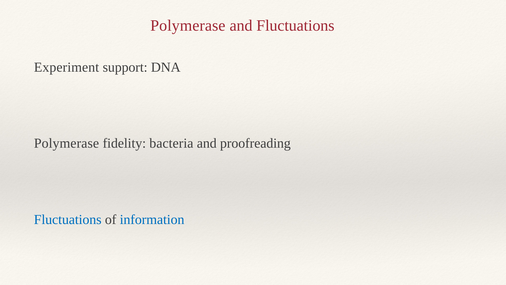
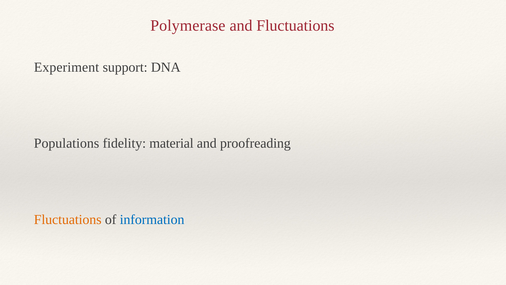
Polymerase at (67, 143): Polymerase -> Populations
bacteria: bacteria -> material
Fluctuations at (68, 219) colour: blue -> orange
